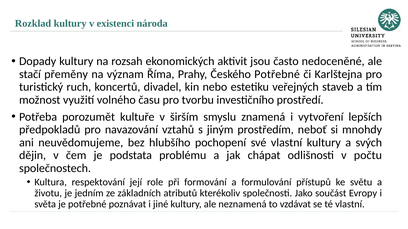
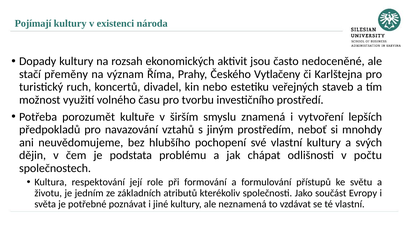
Rozklad: Rozklad -> Pojímají
Českého Potřebné: Potřebné -> Vytlačeny
